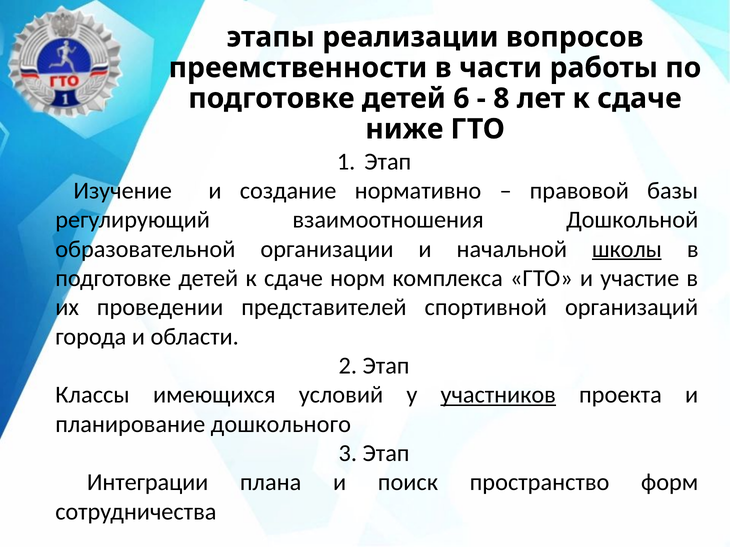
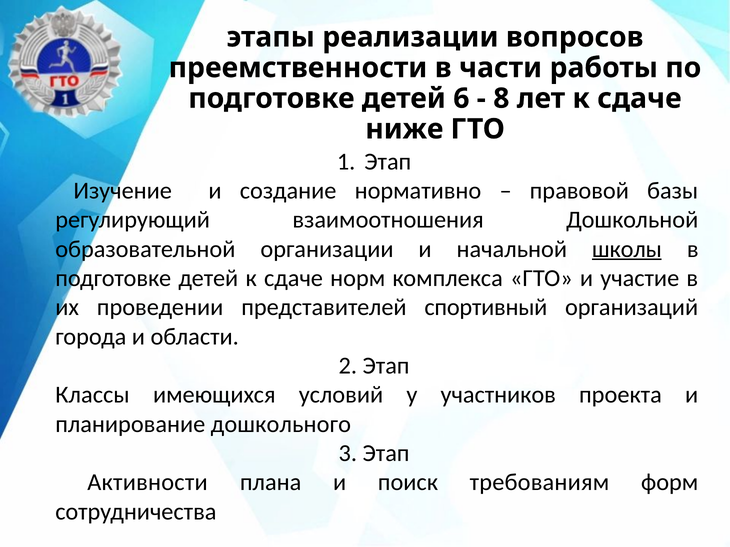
спортивной: спортивной -> спортивный
участников underline: present -> none
Интеграции: Интеграции -> Активности
пространство: пространство -> требованиям
